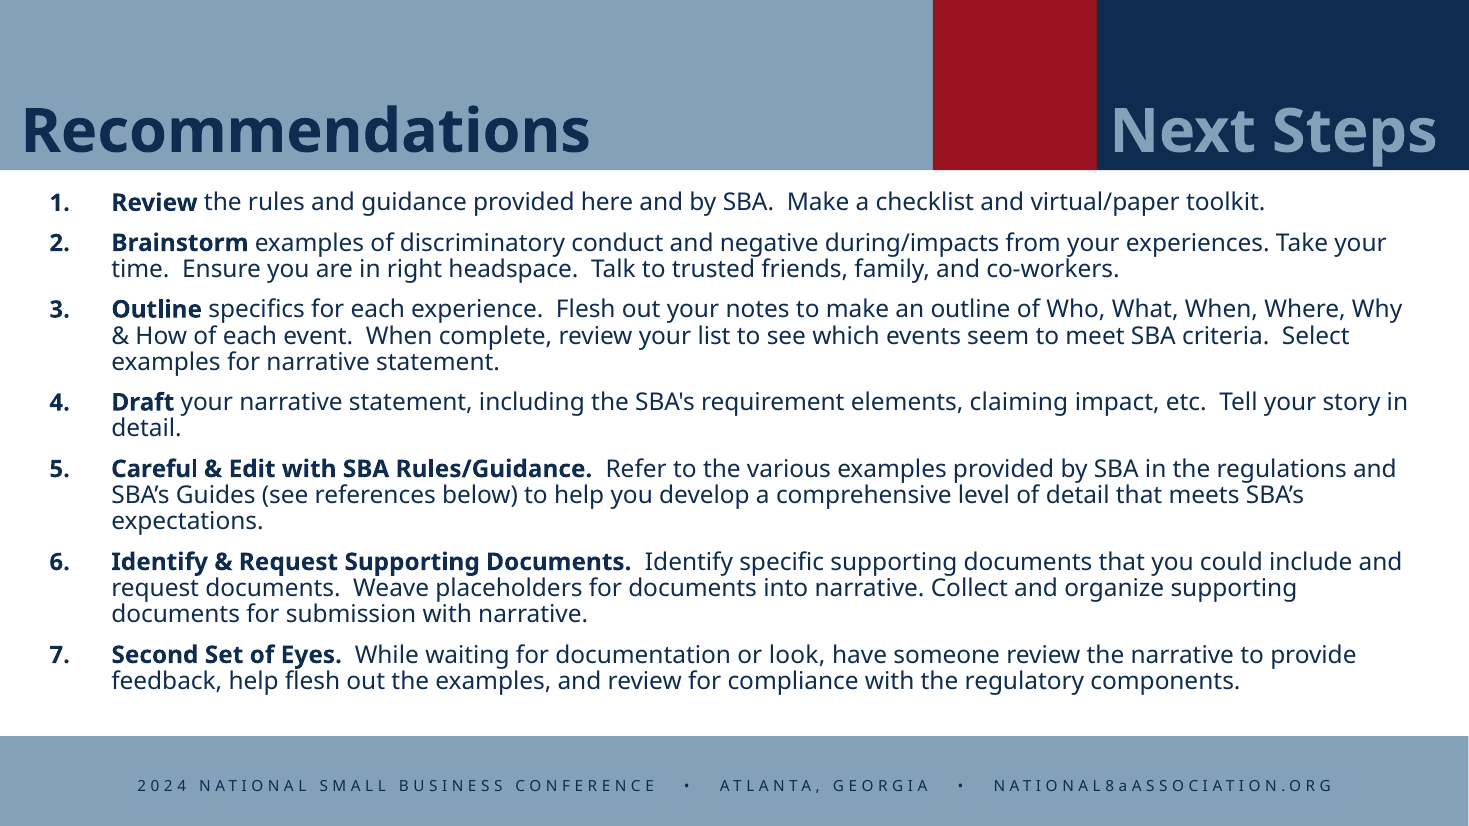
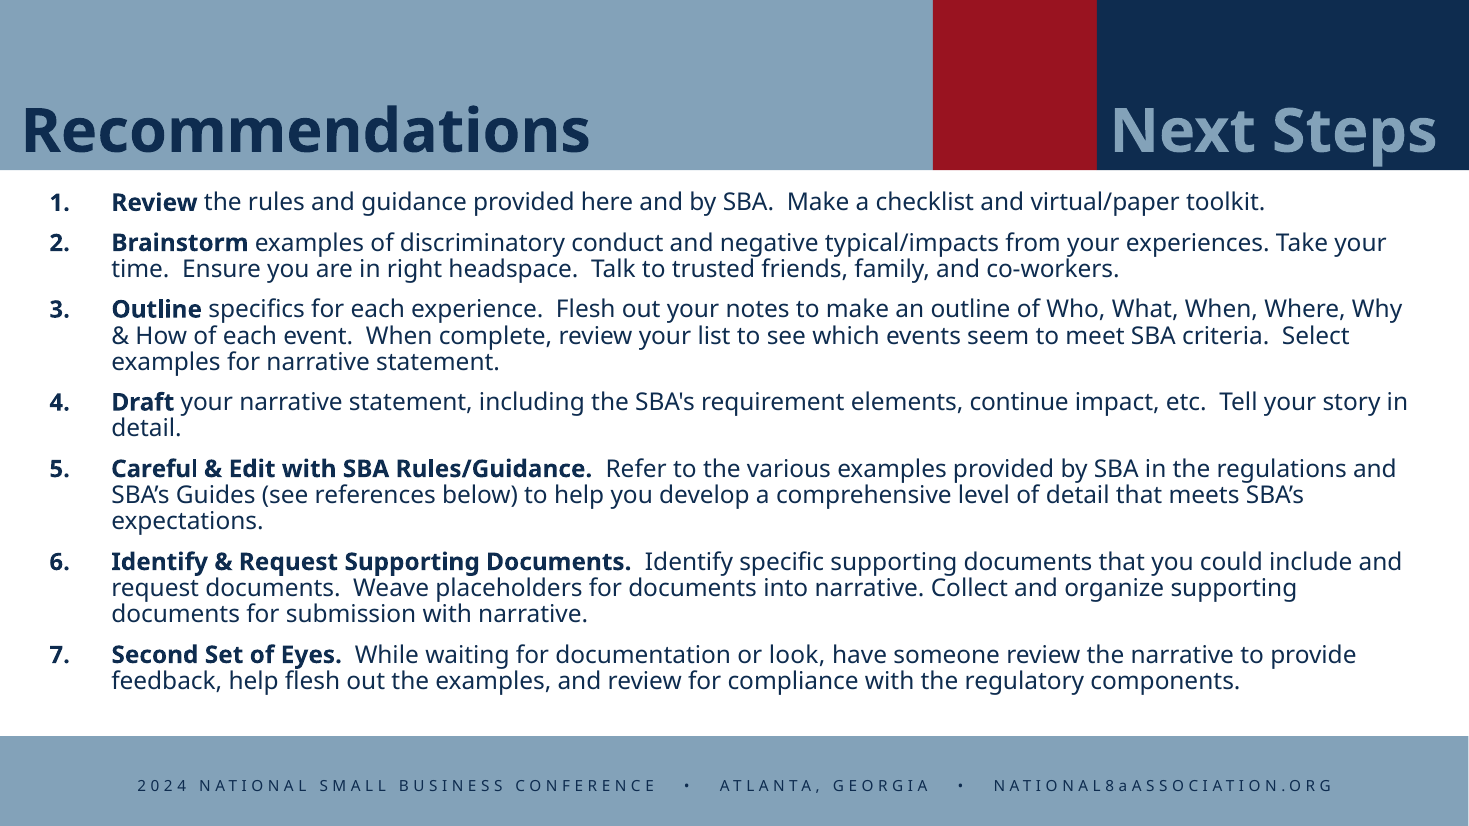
during/impacts: during/impacts -> typical/impacts
claiming: claiming -> continue
